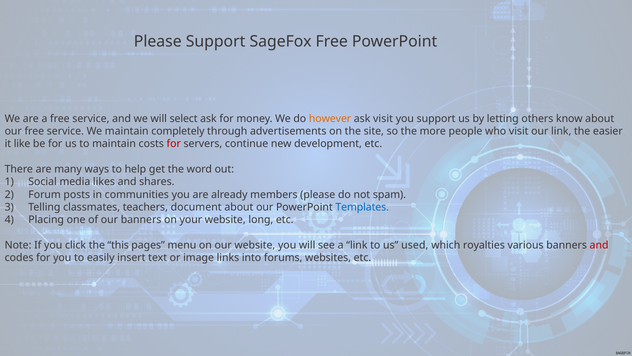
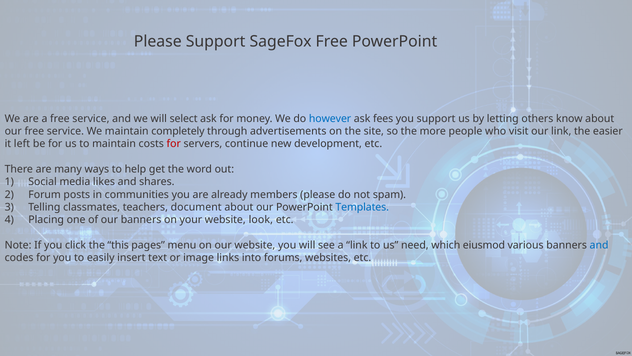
however colour: orange -> blue
ask visit: visit -> fees
like: like -> left
long: long -> look
used: used -> need
royalties: royalties -> eiusmod
and at (599, 245) colour: red -> blue
